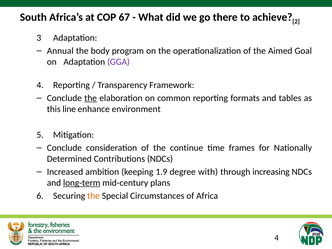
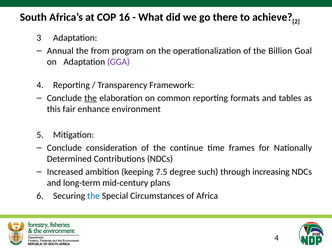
67: 67 -> 16
body: body -> from
Aimed: Aimed -> Billion
line: line -> fair
1.9: 1.9 -> 7.5
with: with -> such
long-term underline: present -> none
the at (94, 196) colour: orange -> blue
